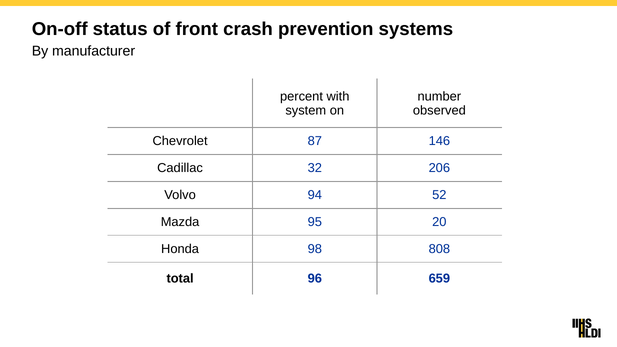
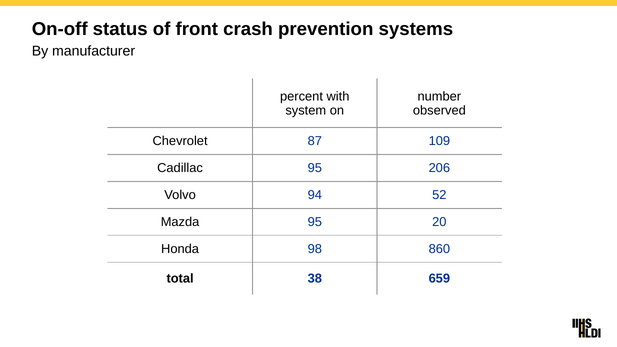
146: 146 -> 109
Cadillac 32: 32 -> 95
808: 808 -> 860
96: 96 -> 38
